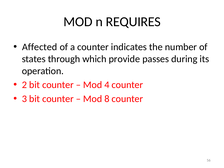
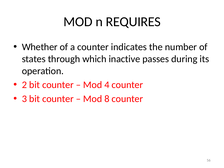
Affected: Affected -> Whether
provide: provide -> inactive
